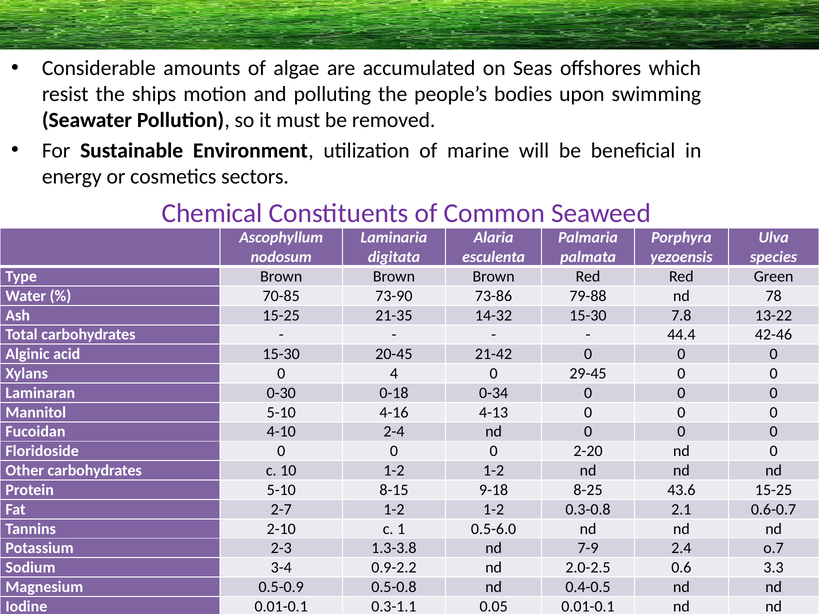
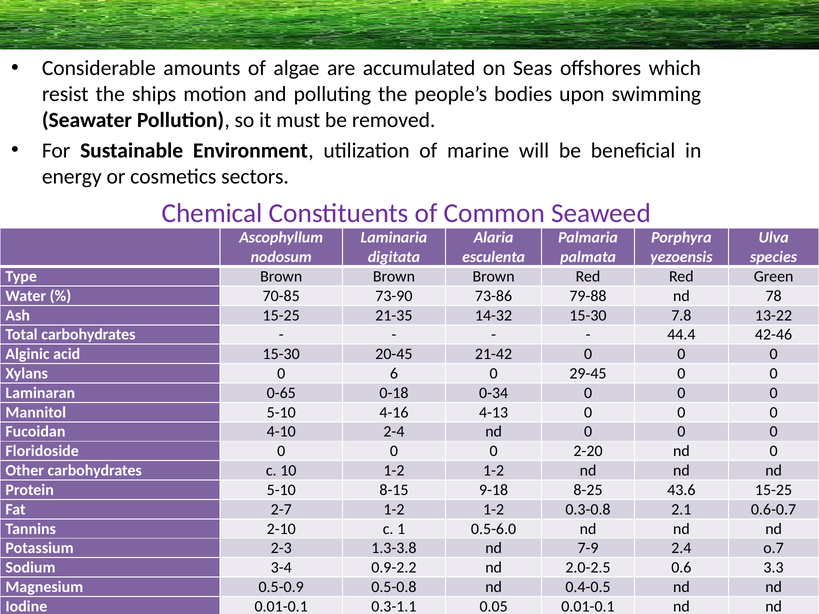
4: 4 -> 6
0-30: 0-30 -> 0-65
